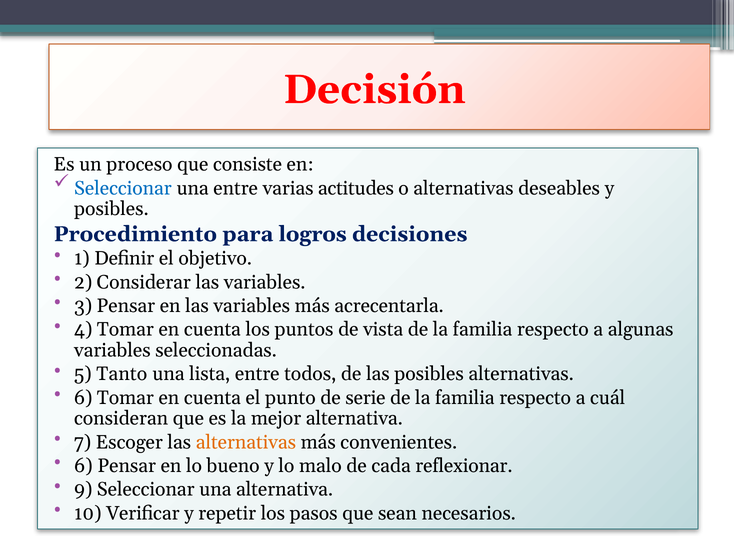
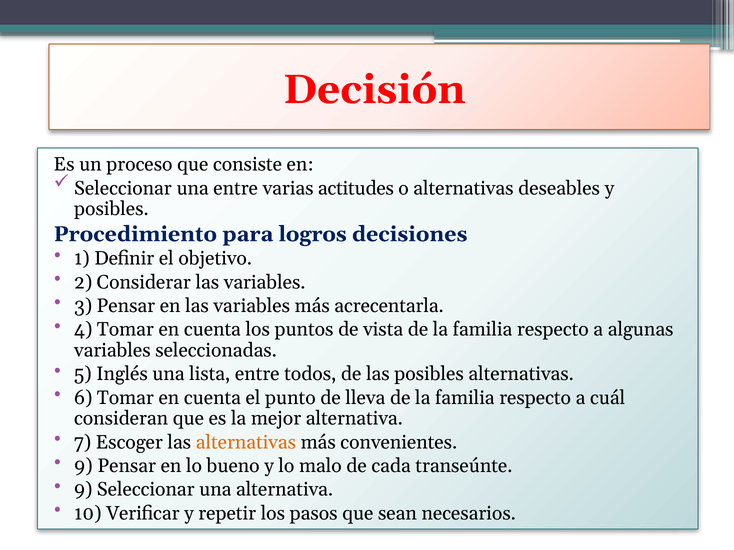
Seleccionar at (123, 188) colour: blue -> black
Tanto: Tanto -> Inglés
serie: serie -> lleva
6 at (83, 466): 6 -> 9
reflexionar: reflexionar -> transeúnte
